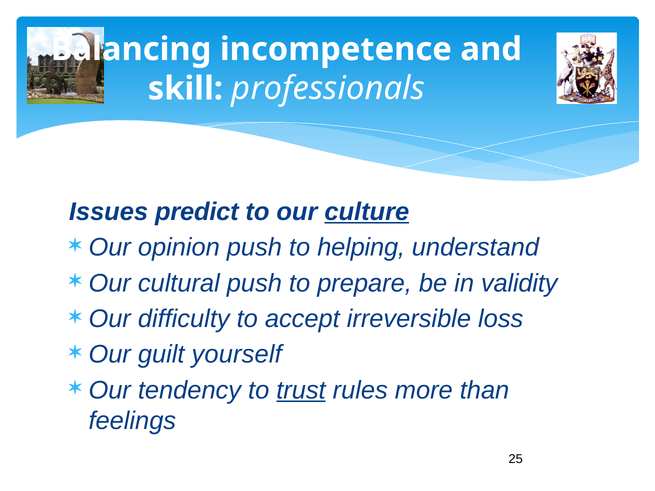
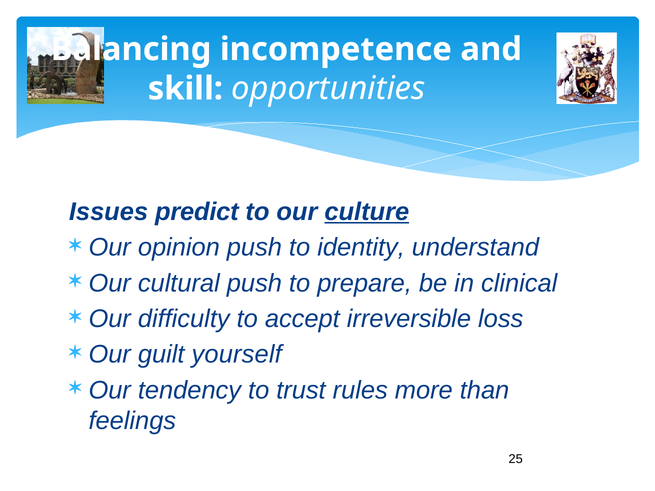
professionals: professionals -> opportunities
helping: helping -> identity
validity: validity -> clinical
trust underline: present -> none
